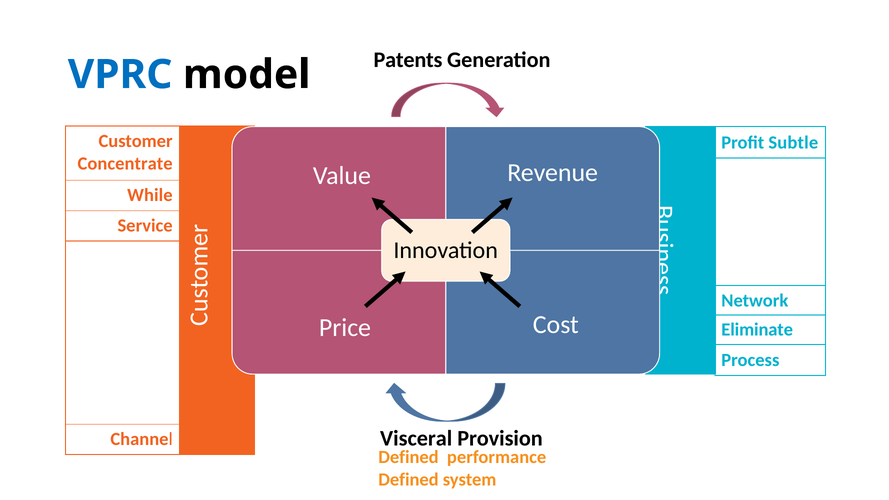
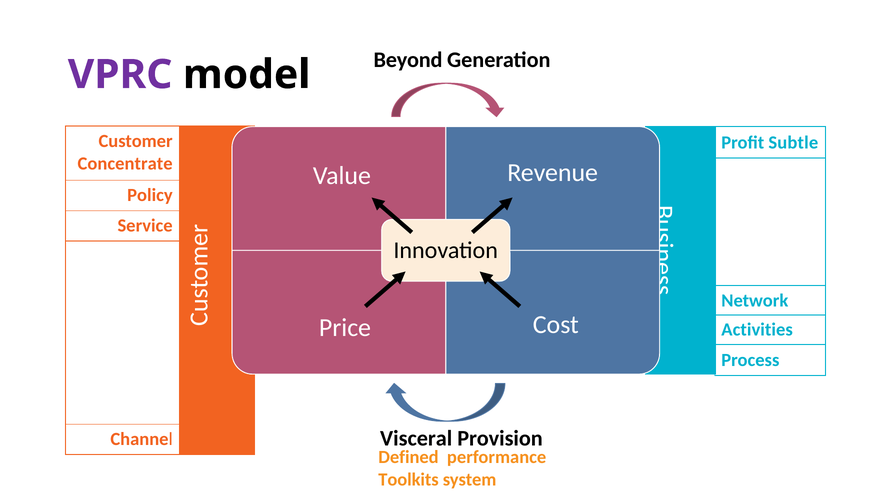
Patents: Patents -> Beyond
VPRC colour: blue -> purple
While: While -> Policy
Eliminate: Eliminate -> Activities
Defined at (409, 480): Defined -> Toolkits
